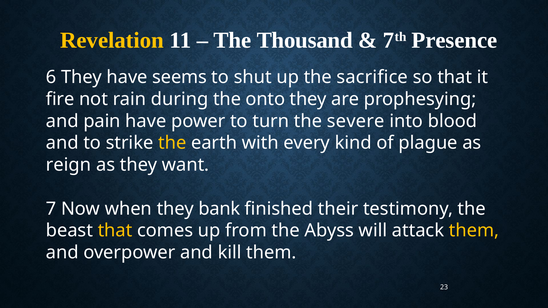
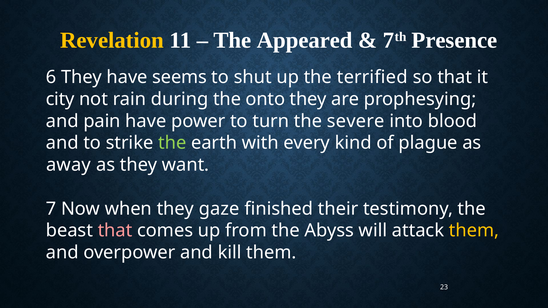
Thousand: Thousand -> Appeared
sacrifice: sacrifice -> terrified
fire: fire -> city
the at (172, 143) colour: yellow -> light green
reign: reign -> away
bank: bank -> gaze
that at (115, 231) colour: yellow -> pink
